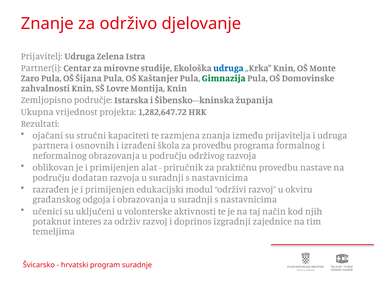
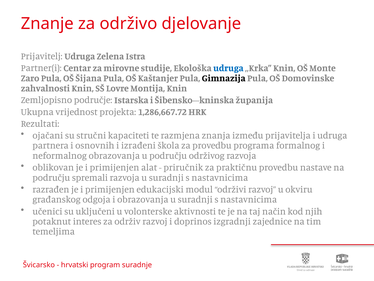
Gimnazija colour: green -> black
1,282,647.72: 1,282,647.72 -> 1,286,667.72
dodatan: dodatan -> spremali
